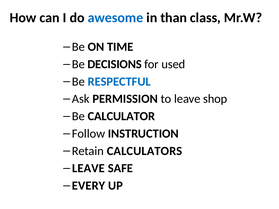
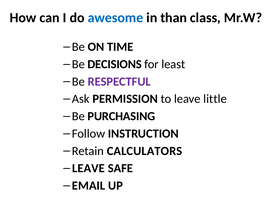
used: used -> least
RESPECTFUL colour: blue -> purple
shop: shop -> little
CALCULATOR: CALCULATOR -> PURCHASING
EVERY: EVERY -> EMAIL
